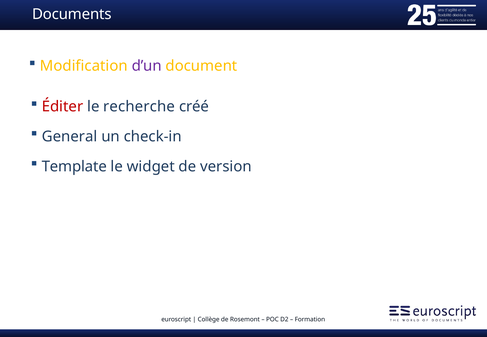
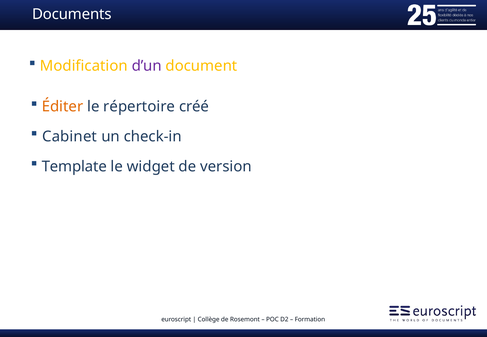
Éditer colour: red -> orange
recherche: recherche -> répertoire
General: General -> Cabinet
